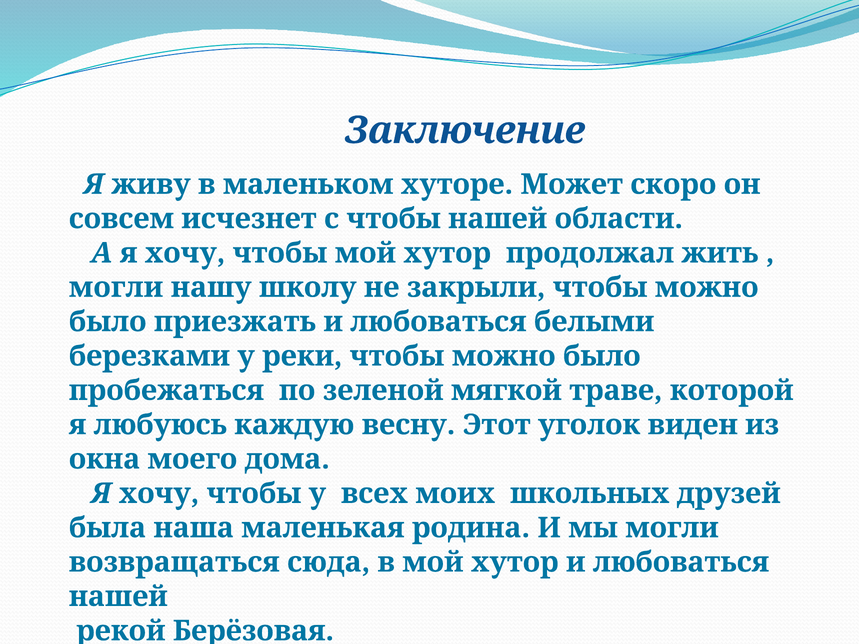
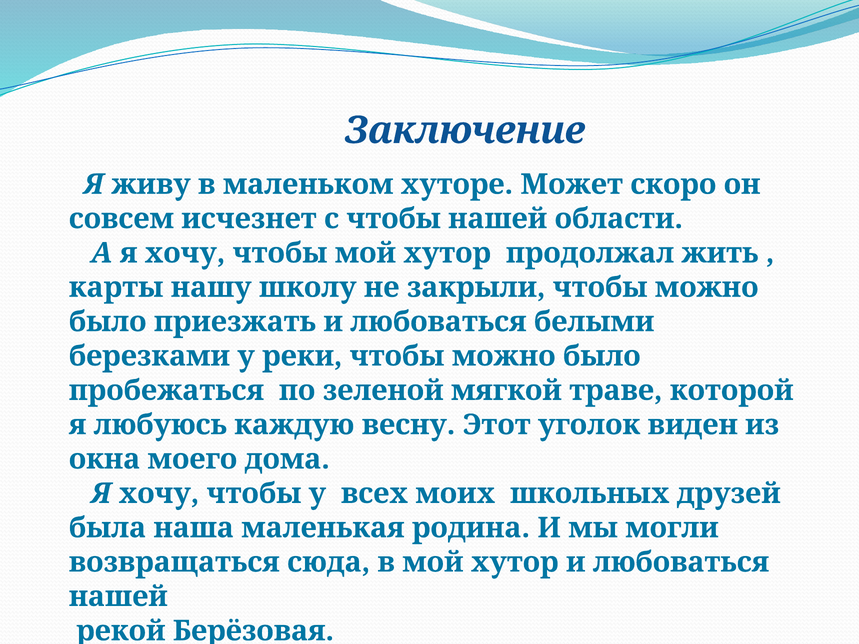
могли at (116, 288): могли -> карты
